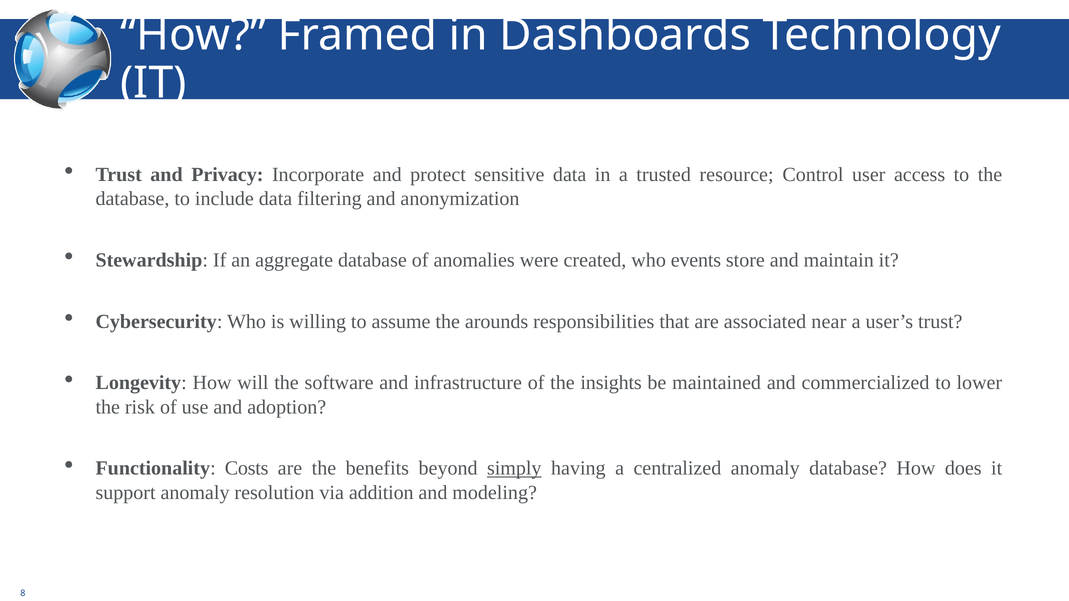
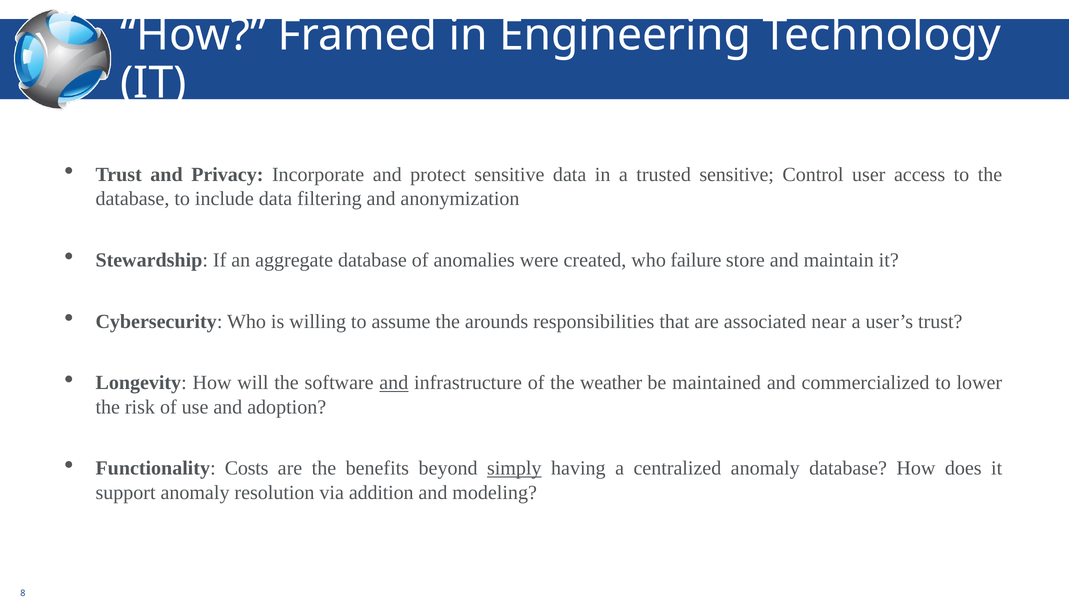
Dashboards: Dashboards -> Engineering
trusted resource: resource -> sensitive
events: events -> failure
and at (394, 383) underline: none -> present
insights: insights -> weather
